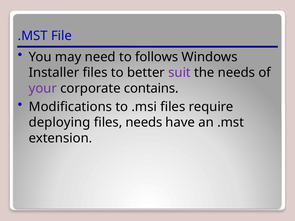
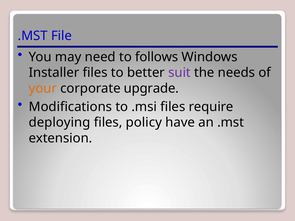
your colour: purple -> orange
contains: contains -> upgrade
files needs: needs -> policy
